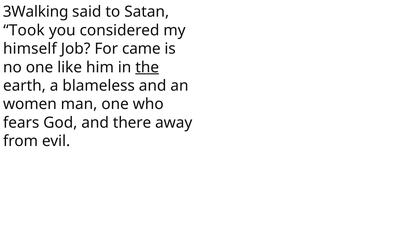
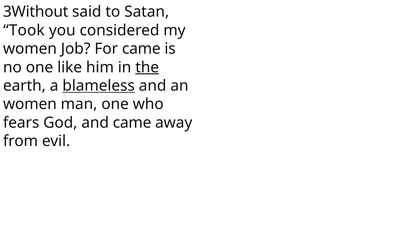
3Walking: 3Walking -> 3Without
himself at (30, 49): himself -> women
blameless underline: none -> present
and there: there -> came
